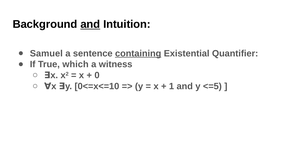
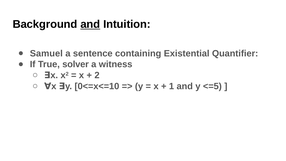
containing underline: present -> none
which: which -> solver
0: 0 -> 2
